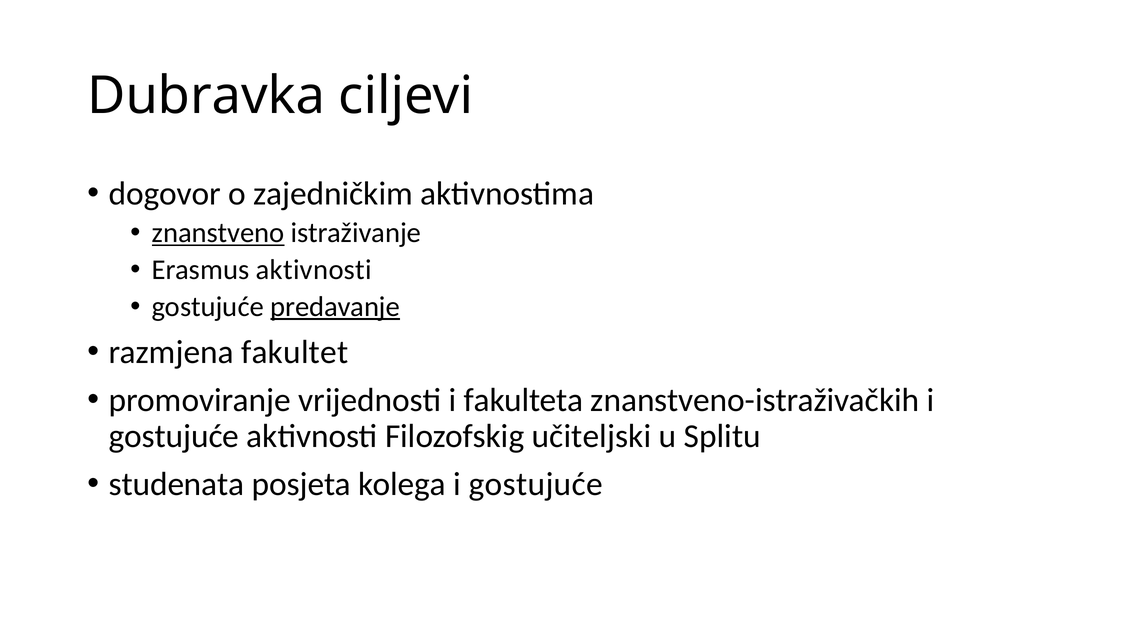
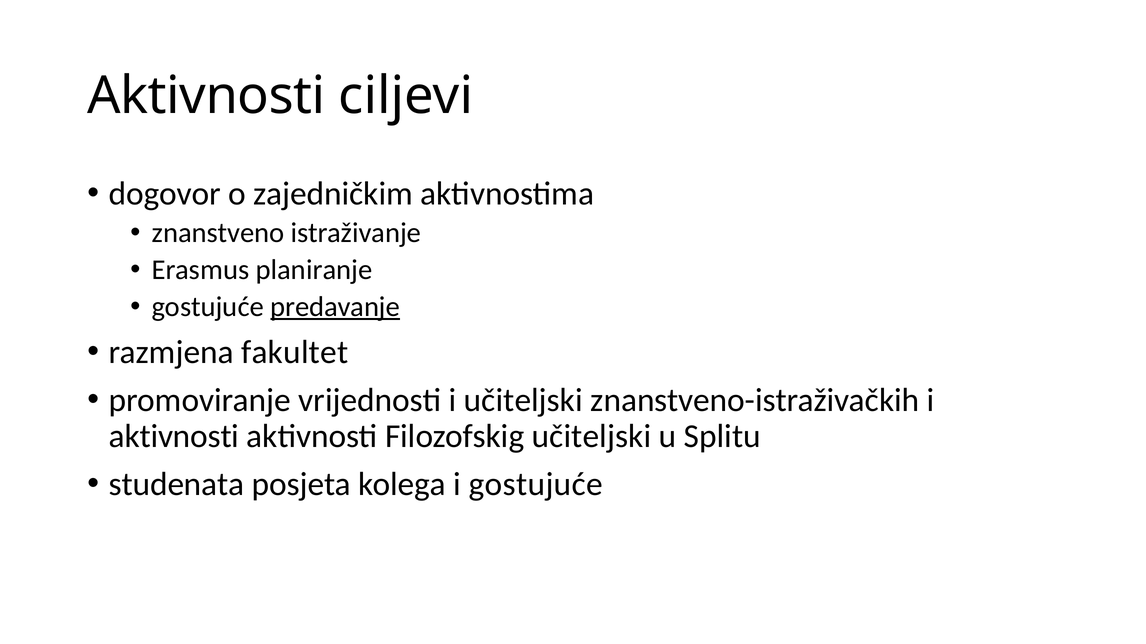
Dubravka at (206, 96): Dubravka -> Aktivnosti
znanstveno underline: present -> none
Erasmus aktivnosti: aktivnosti -> planiranje
i fakulteta: fakulteta -> učiteljski
gostujuće at (174, 437): gostujuće -> aktivnosti
